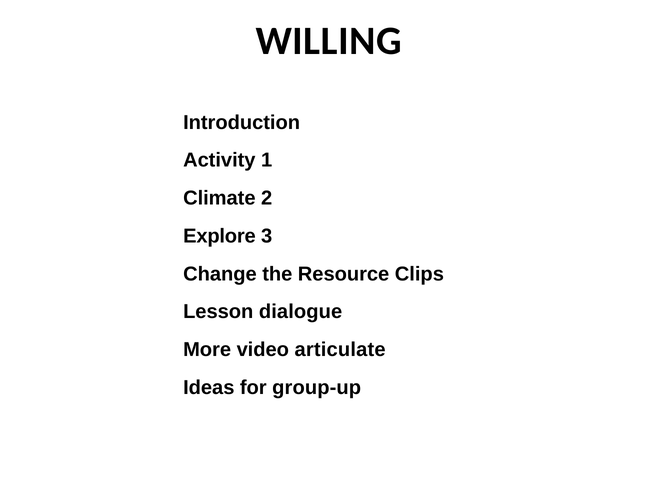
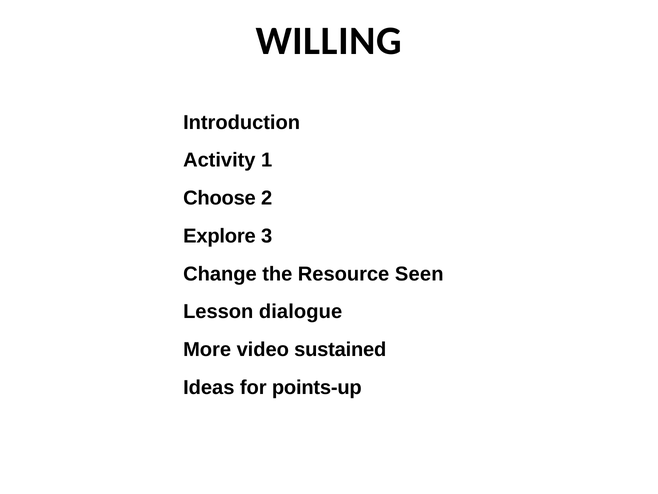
Climate: Climate -> Choose
Clips: Clips -> Seen
articulate: articulate -> sustained
group-up: group-up -> points-up
